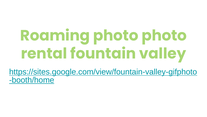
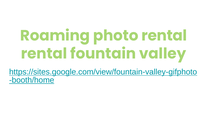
photo photo: photo -> rental
